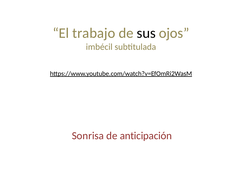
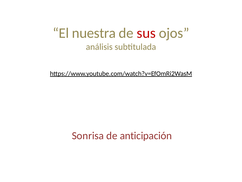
trabajo: trabajo -> nuestra
sus colour: black -> red
imbécil: imbécil -> análisis
